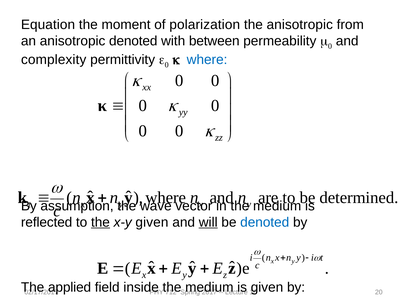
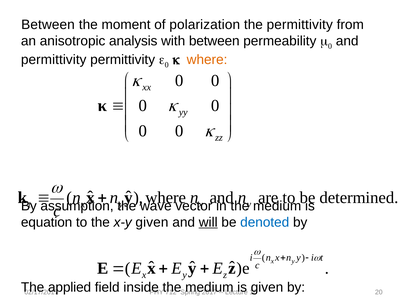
Equation at (48, 25): Equation -> Between
the anisotropic: anisotropic -> permittivity
anisotropic denoted: denoted -> analysis
complexity at (54, 59): complexity -> permittivity
where colour: blue -> orange
reflected: reflected -> equation
the at (100, 222) underline: present -> none
